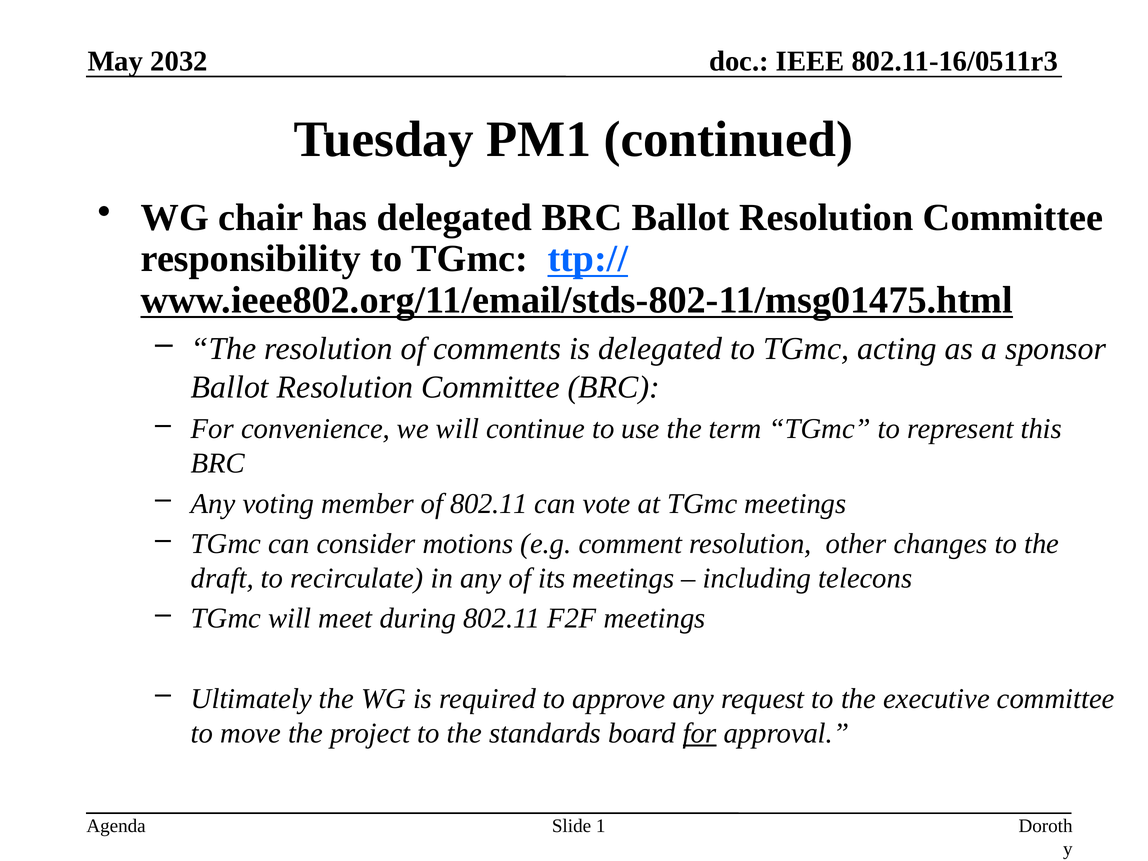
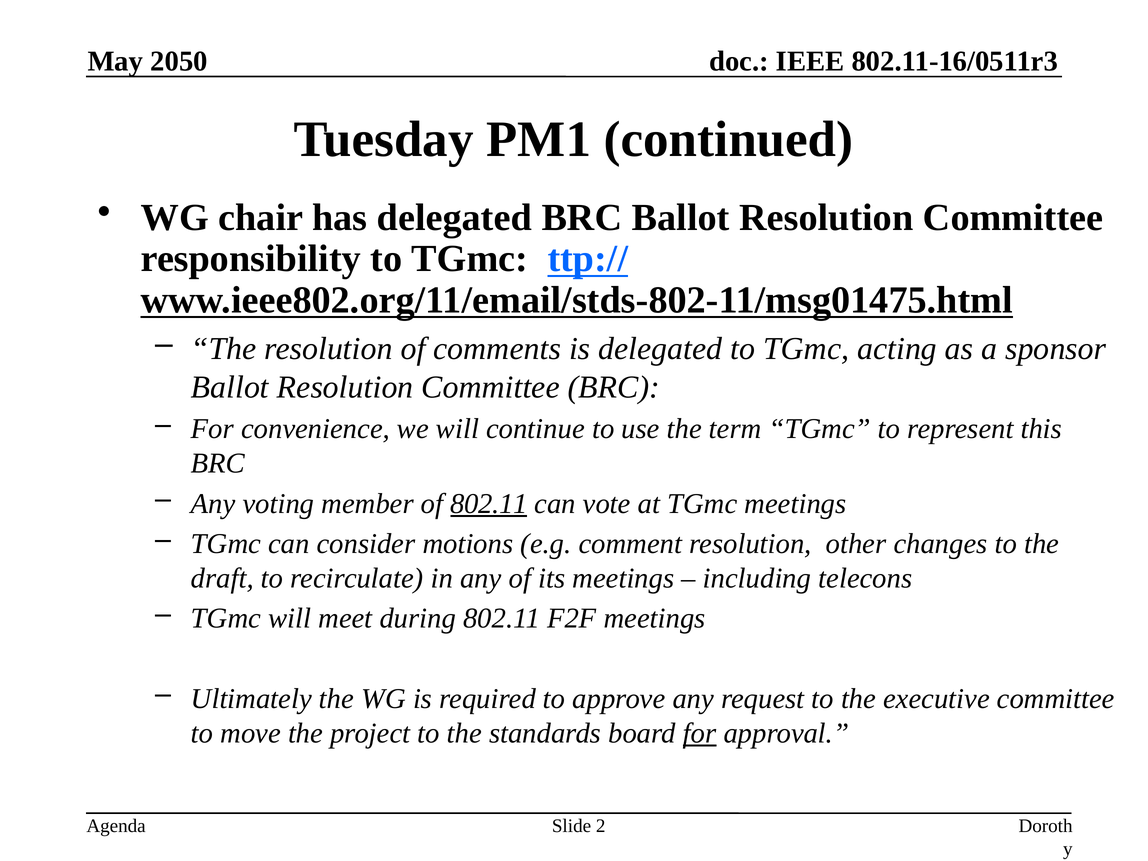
2032: 2032 -> 2050
802.11 at (489, 504) underline: none -> present
1: 1 -> 2
